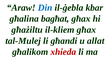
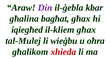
Din colour: blue -> purple
għażiltu: għażiltu -> iqiegħed
għandi: għandi -> wieġbu
allat: allat -> oħra
